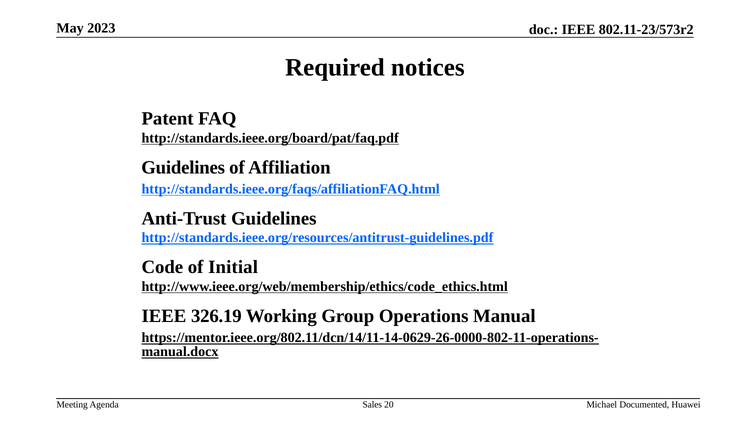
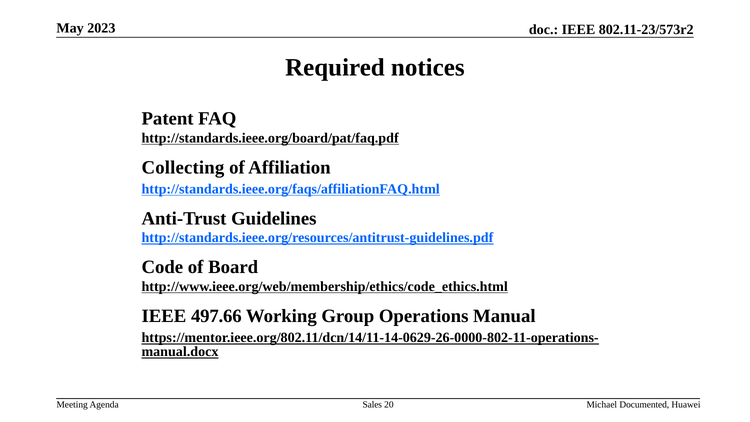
Guidelines at (183, 167): Guidelines -> Collecting
Initial: Initial -> Board
326.19: 326.19 -> 497.66
